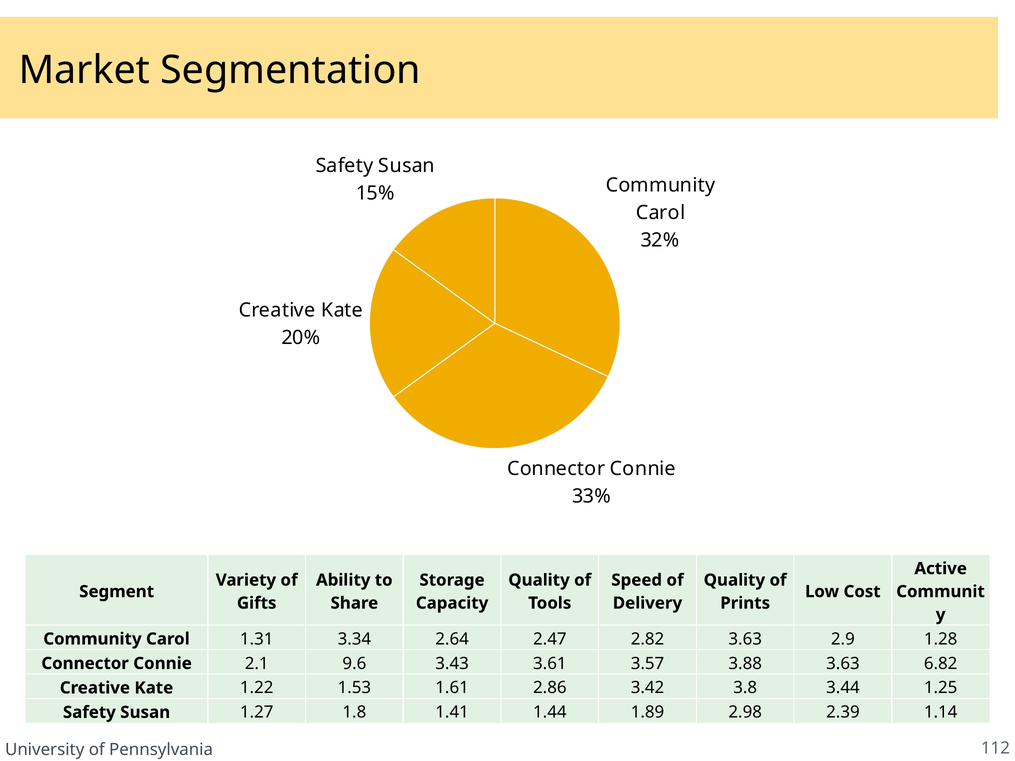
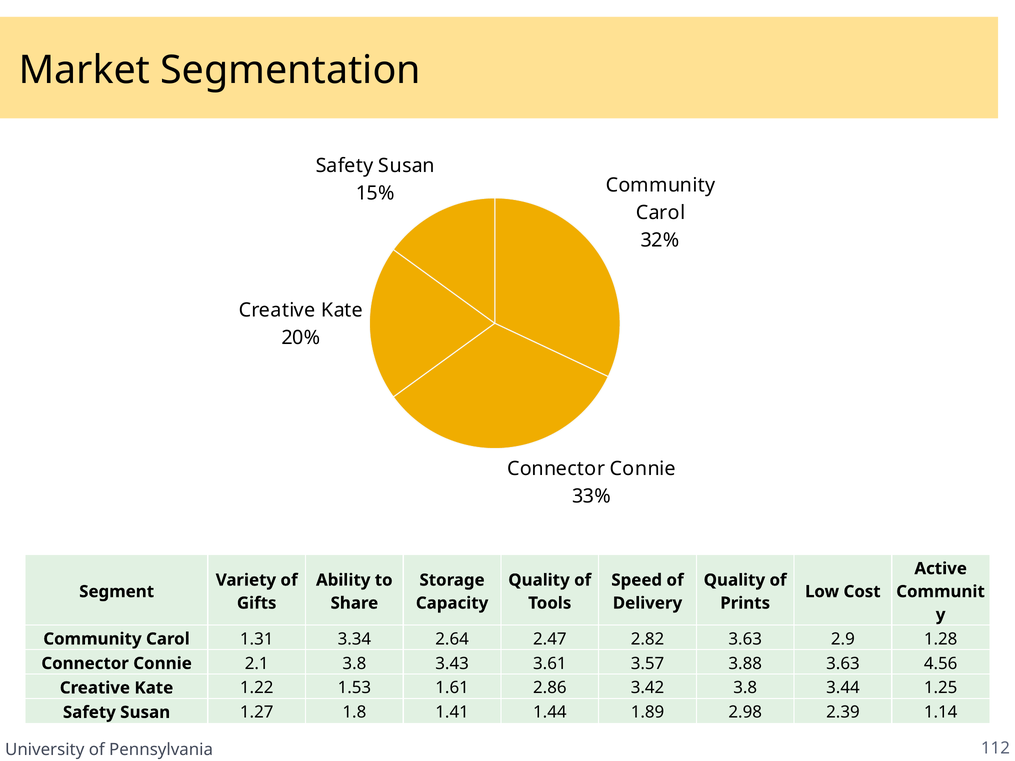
2.1 9.6: 9.6 -> 3.8
6.82: 6.82 -> 4.56
